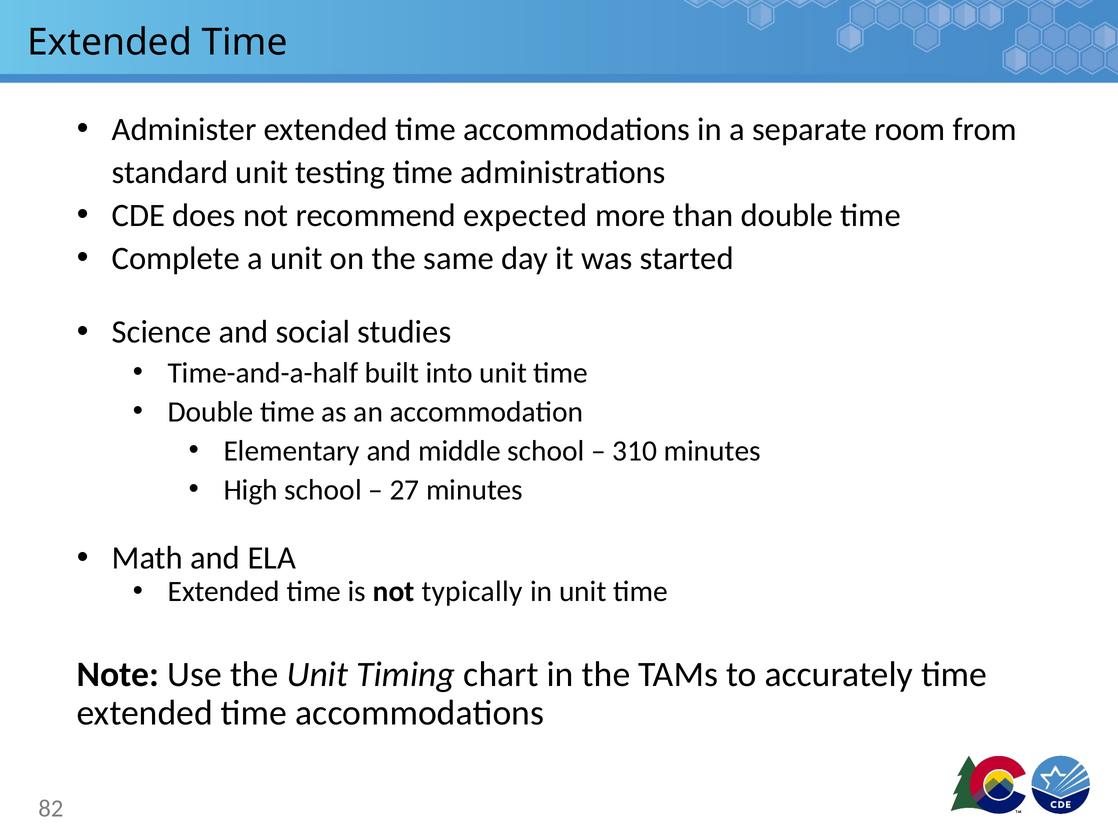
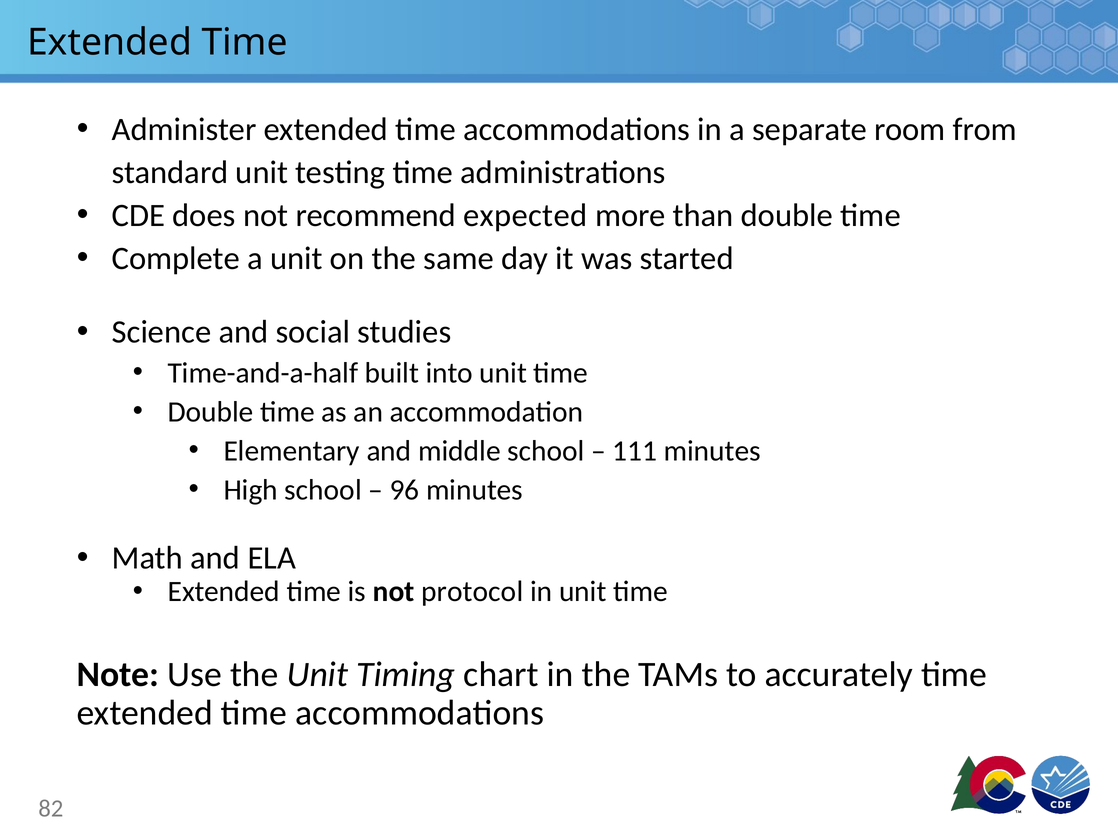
310: 310 -> 111
27: 27 -> 96
typically: typically -> protocol
